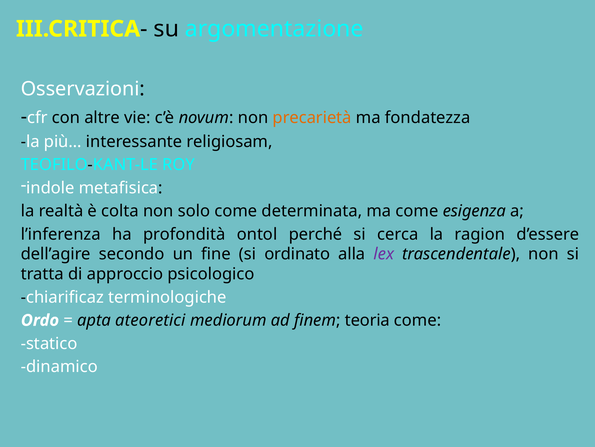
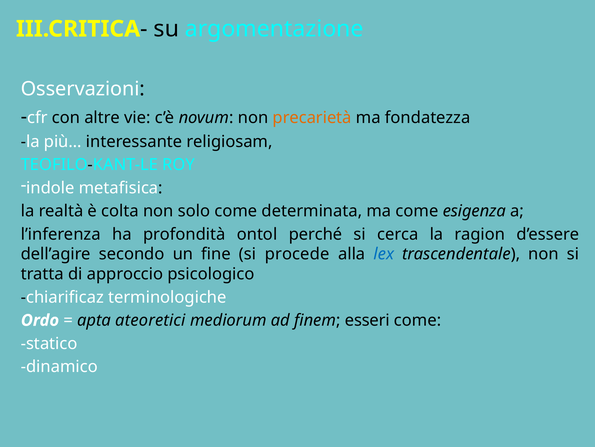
ordinato: ordinato -> procede
lex colour: purple -> blue
teoria: teoria -> esseri
